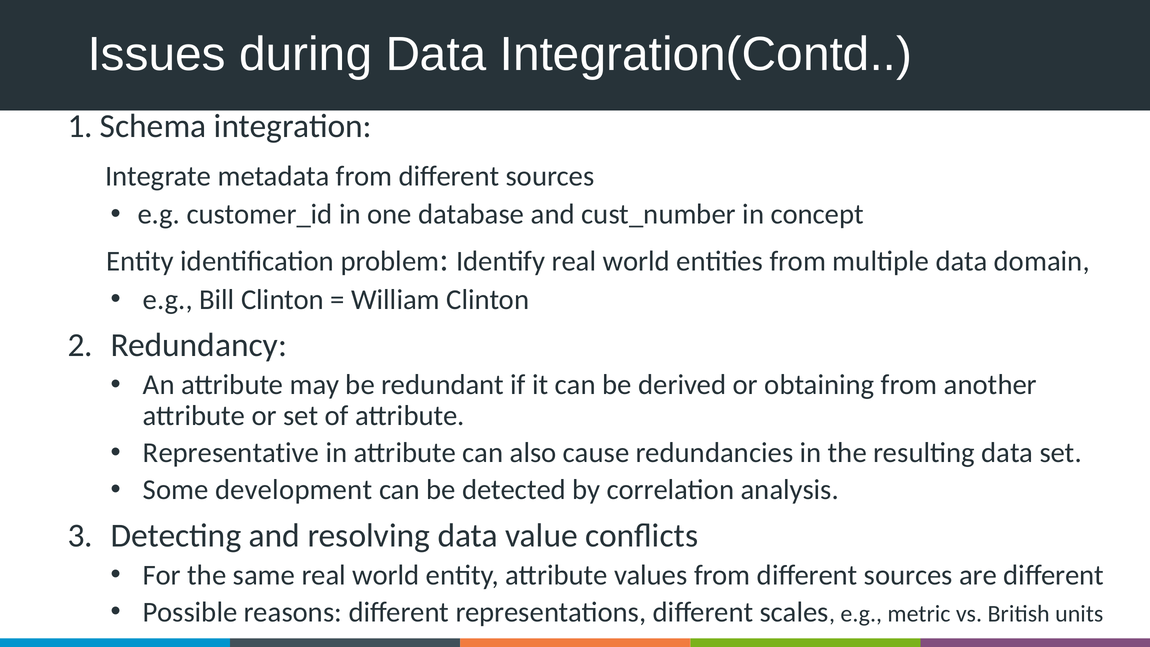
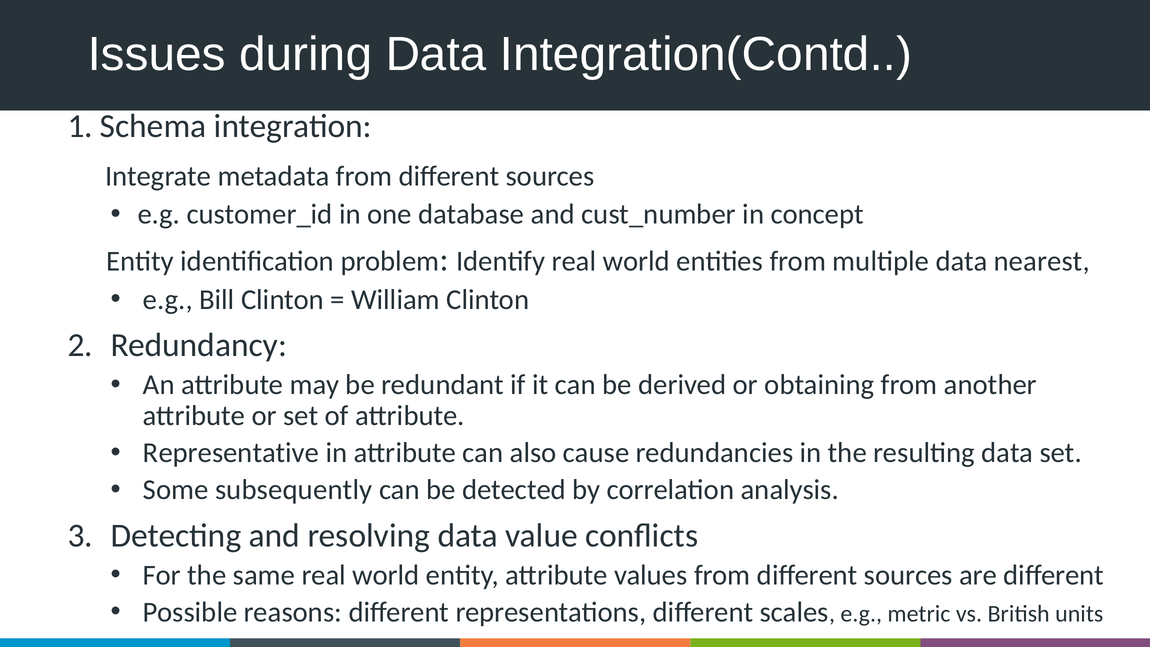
domain: domain -> nearest
development: development -> subsequently
